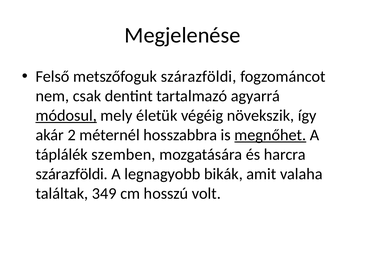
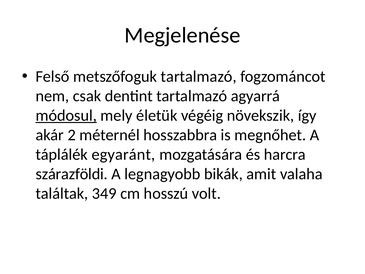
metszőfoguk szárazföldi: szárazföldi -> tartalmazó
megnőhet underline: present -> none
szemben: szemben -> egyaránt
